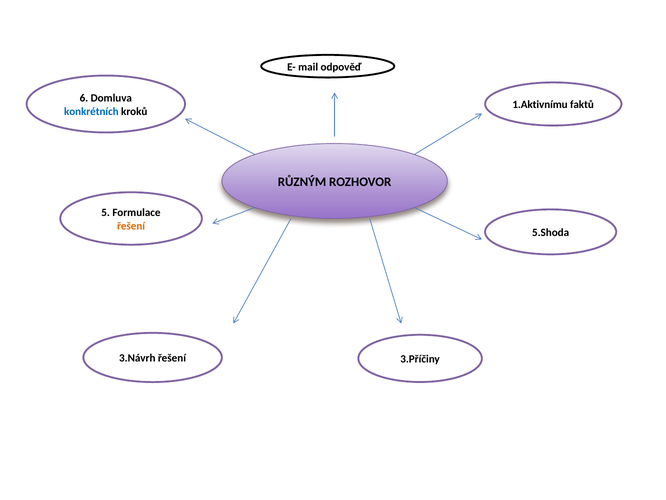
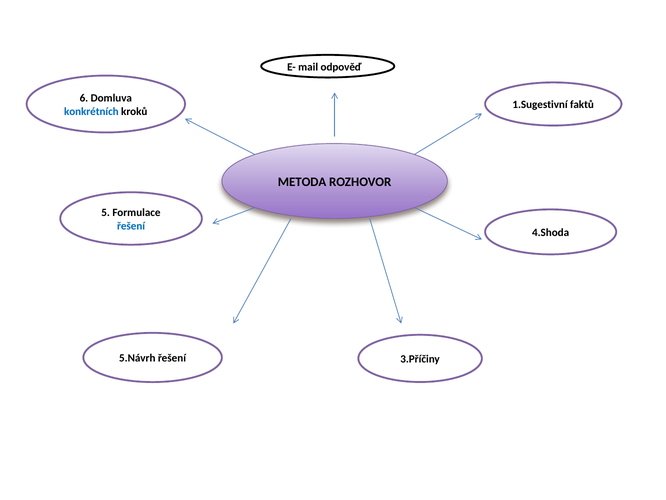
1.Aktivnímu: 1.Aktivnímu -> 1.Sugestivní
RŮZNÝM: RŮZNÝM -> METODA
řešení at (131, 226) colour: orange -> blue
5.Shoda: 5.Shoda -> 4.Shoda
3.Návrh: 3.Návrh -> 5.Návrh
